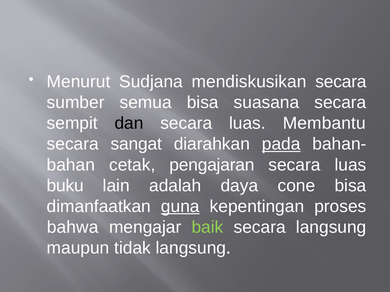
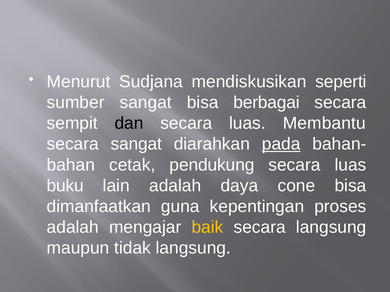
mendiskusikan secara: secara -> seperti
sumber semua: semua -> sangat
suasana: suasana -> berbagai
pengajaran: pengajaran -> pendukung
guna underline: present -> none
bahwa at (73, 228): bahwa -> adalah
baik colour: light green -> yellow
